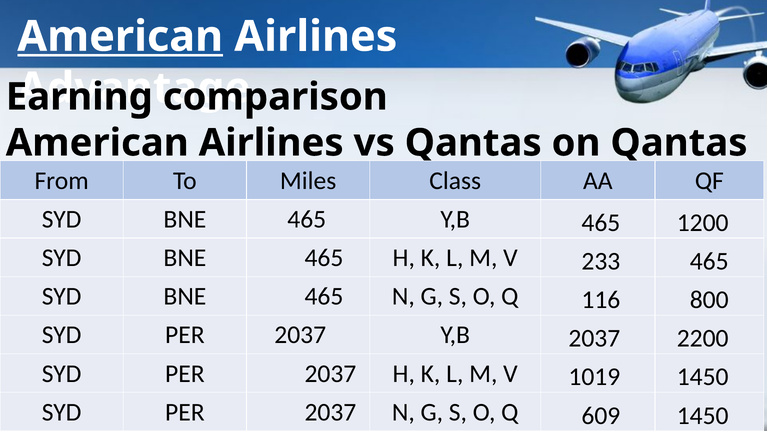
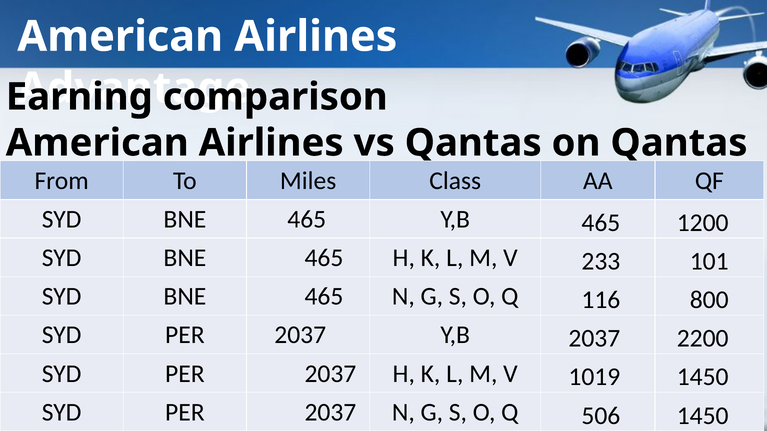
American at (120, 37) underline: present -> none
233 465: 465 -> 101
609: 609 -> 506
